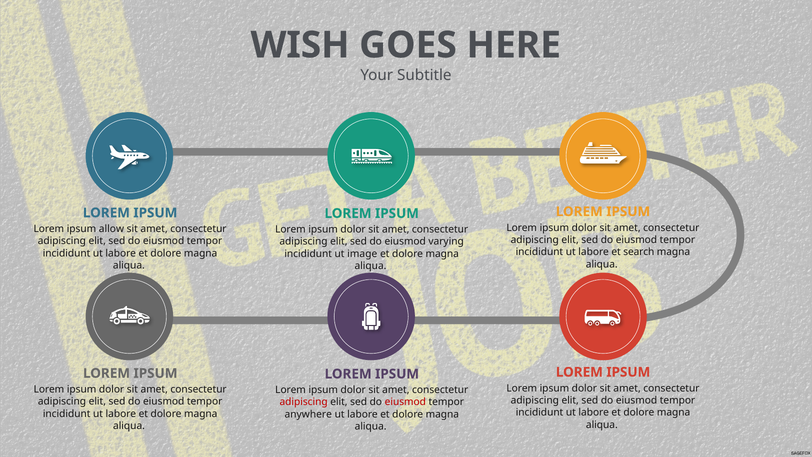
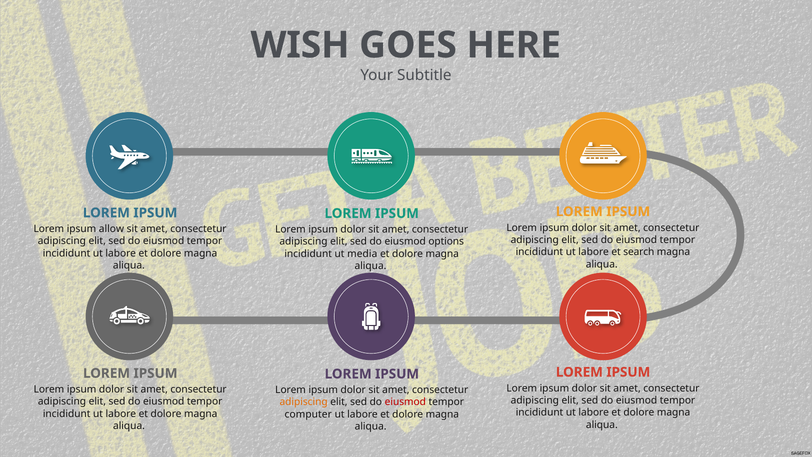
varying: varying -> options
image: image -> media
adipiscing at (304, 402) colour: red -> orange
anywhere: anywhere -> computer
